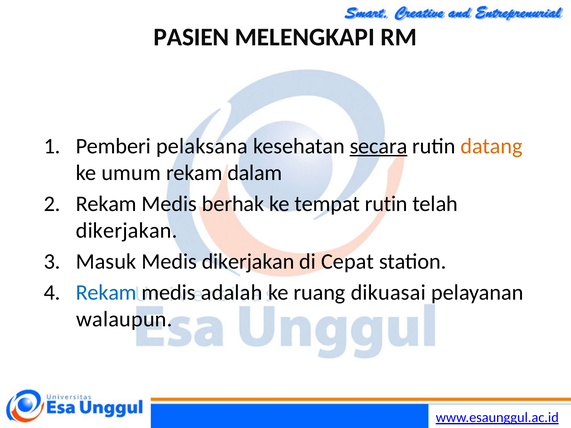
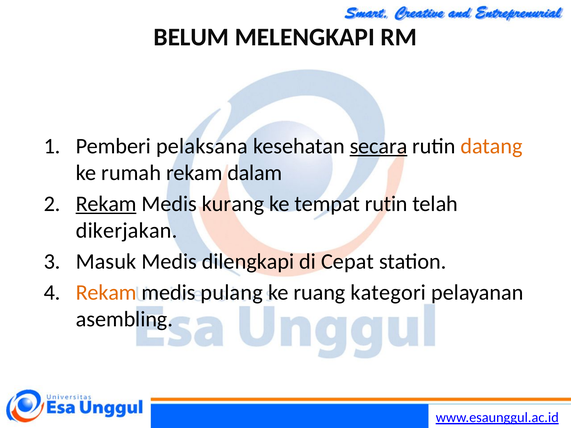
PASIEN: PASIEN -> BELUM
umum: umum -> rumah
Rekam at (106, 204) underline: none -> present
berhak: berhak -> kurang
Medis dikerjakan: dikerjakan -> dilengkapi
Rekam at (106, 293) colour: blue -> orange
adalah: adalah -> pulang
dikuasai: dikuasai -> kategori
walaupun: walaupun -> asembling
